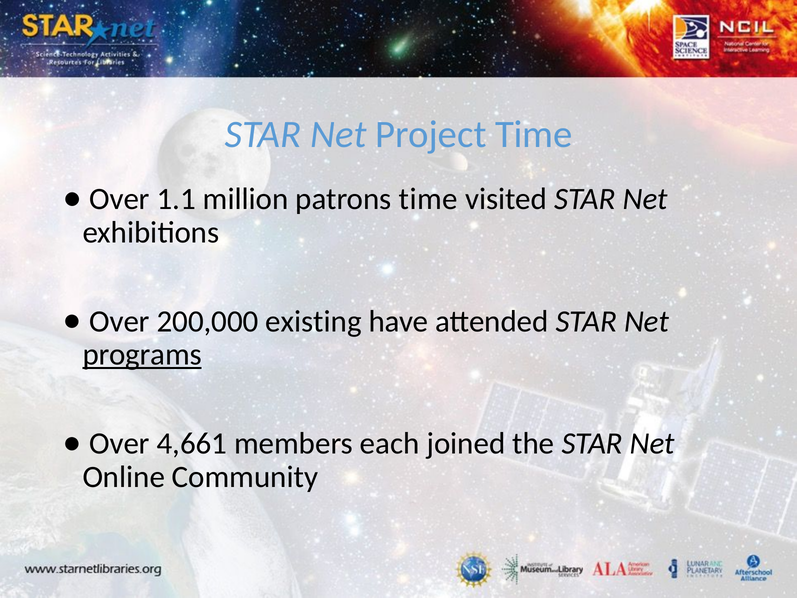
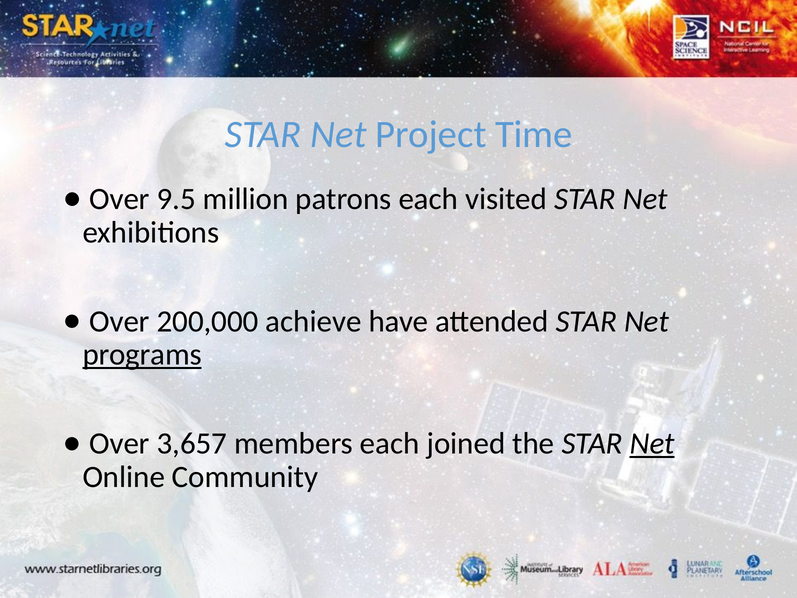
1.1: 1.1 -> 9.5
patrons time: time -> each
existing: existing -> achieve
4,661: 4,661 -> 3,657
Net at (652, 444) underline: none -> present
